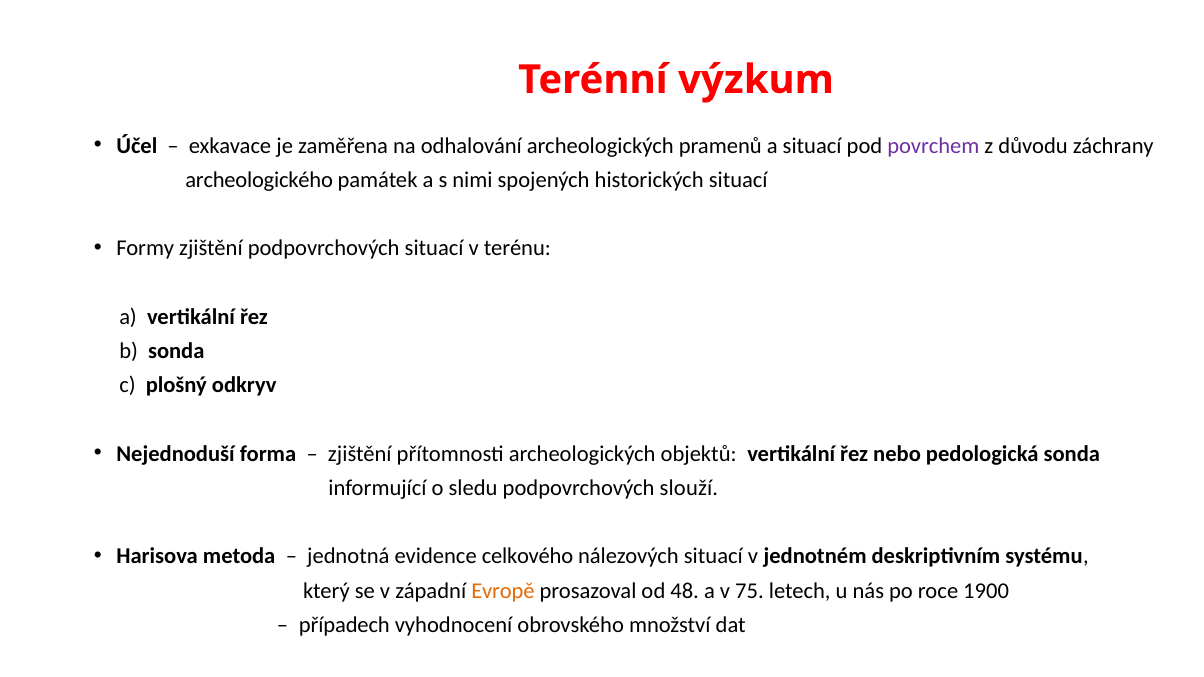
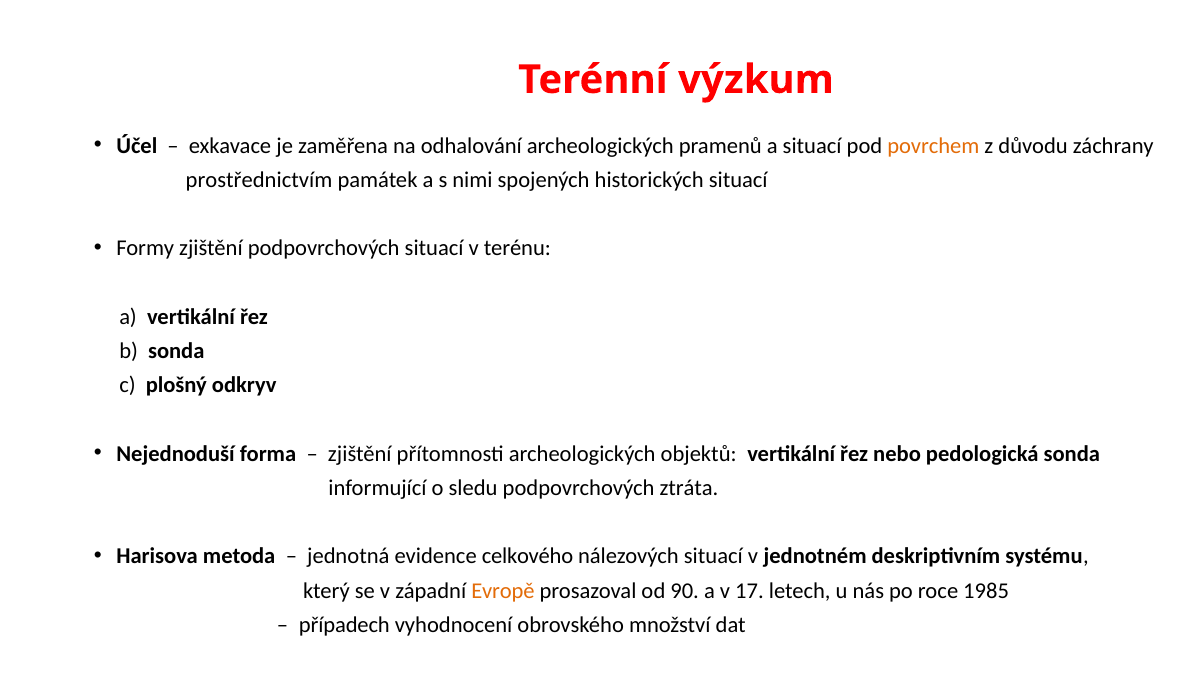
povrchem colour: purple -> orange
archeologického: archeologického -> prostřednictvím
slouží: slouží -> ztráta
48: 48 -> 90
75: 75 -> 17
1900: 1900 -> 1985
